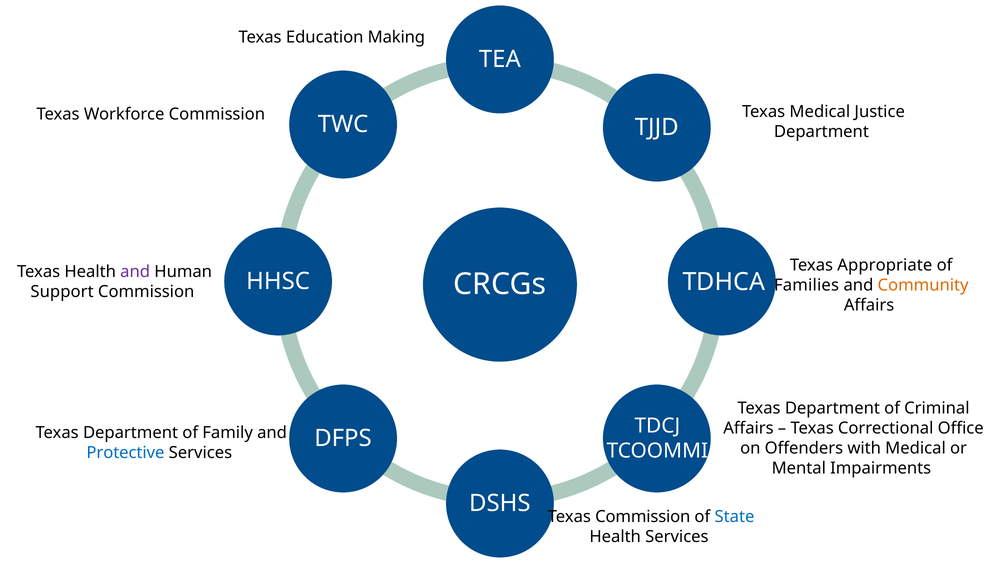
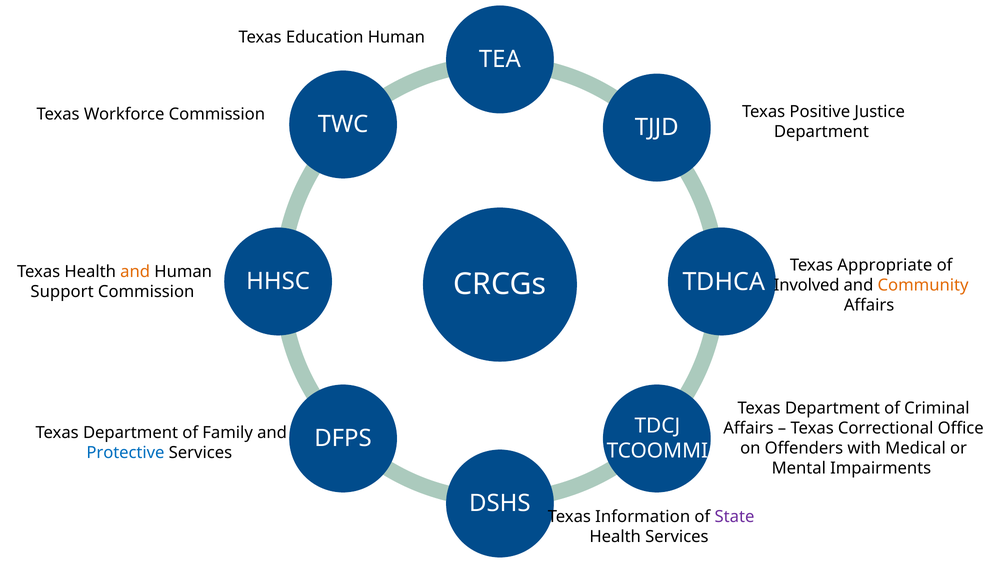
Education Making: Making -> Human
Texas Medical: Medical -> Positive
and at (135, 271) colour: purple -> orange
Families: Families -> Involved
Texas Commission: Commission -> Information
State colour: blue -> purple
